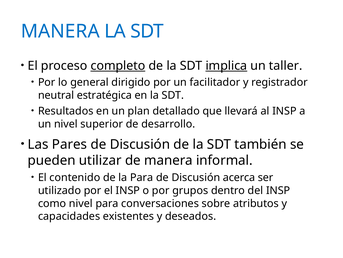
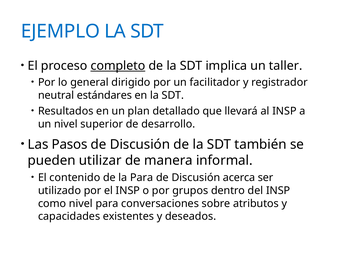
MANERA at (60, 31): MANERA -> EJEMPLO
implica underline: present -> none
estratégica: estratégica -> estándares
Pares: Pares -> Pasos
